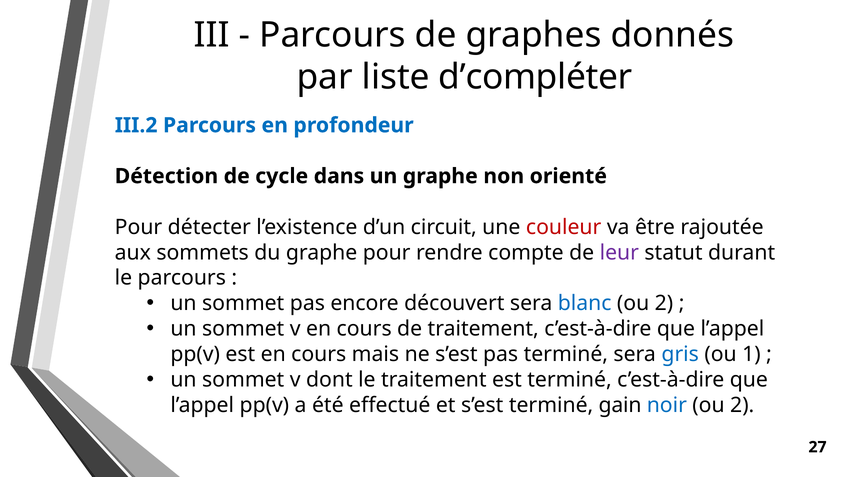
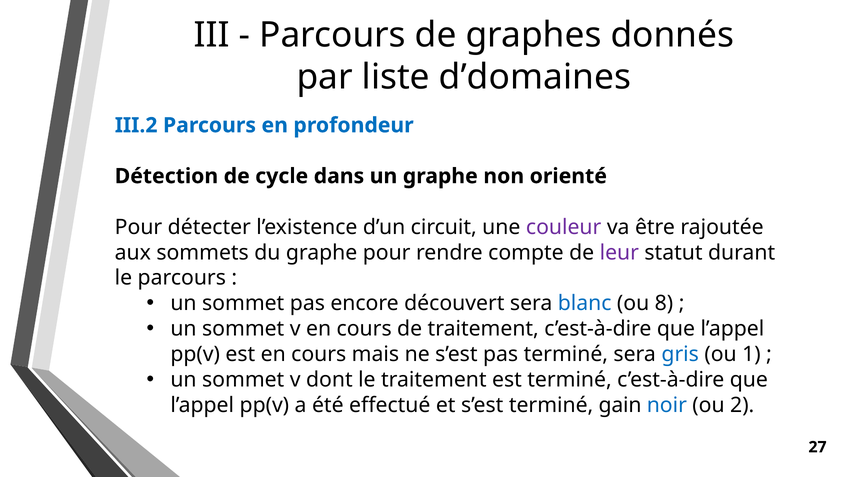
d’compléter: d’compléter -> d’domaines
couleur colour: red -> purple
blanc ou 2: 2 -> 8
